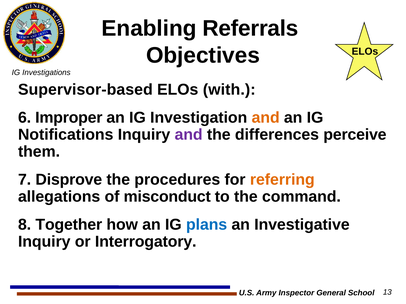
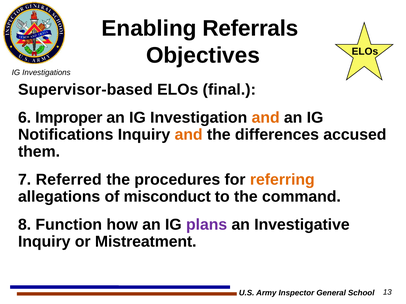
with: with -> final
and at (189, 135) colour: purple -> orange
perceive: perceive -> accused
Disprove: Disprove -> Referred
Together: Together -> Function
plans colour: blue -> purple
Interrogatory: Interrogatory -> Mistreatment
